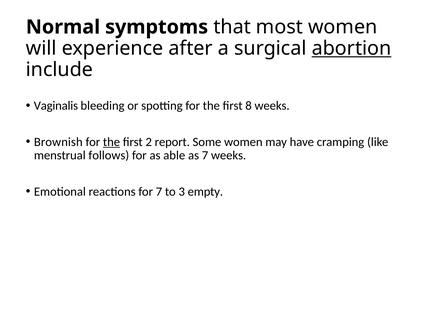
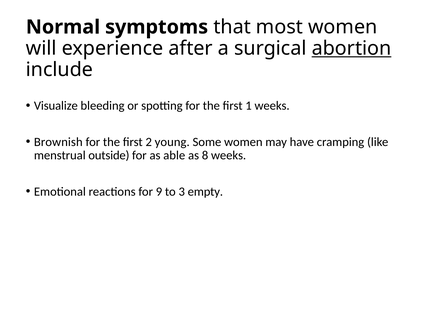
Vaginalis: Vaginalis -> Visualize
8: 8 -> 1
the at (112, 142) underline: present -> none
report: report -> young
follows: follows -> outside
as 7: 7 -> 8
for 7: 7 -> 9
